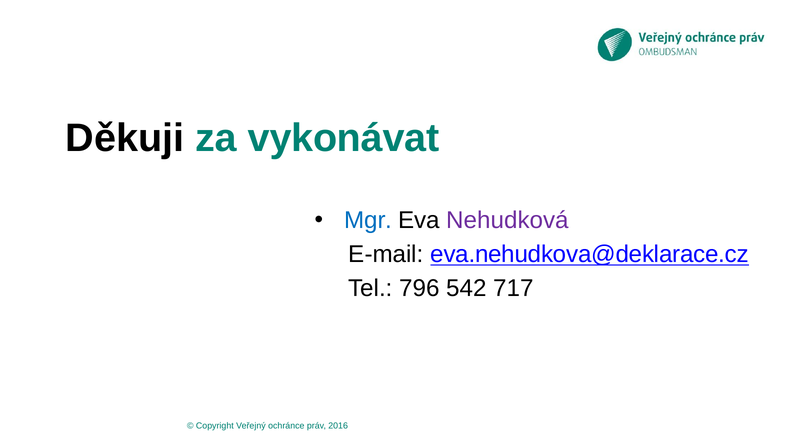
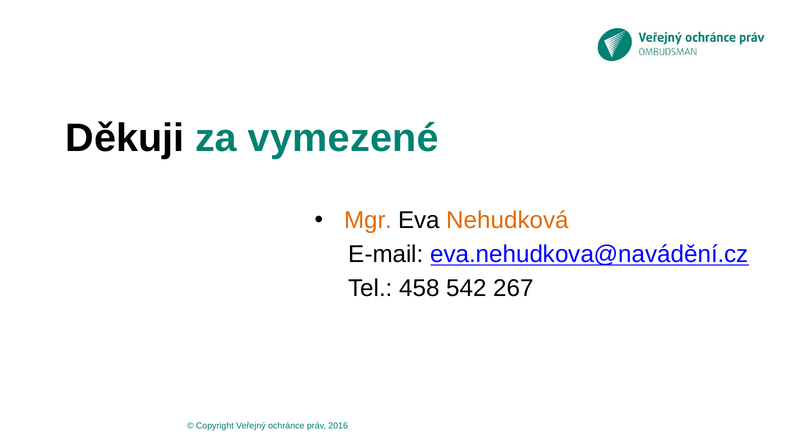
vykonávat: vykonávat -> vymezené
Mgr colour: blue -> orange
Nehudková colour: purple -> orange
eva.nehudkova@deklarace.cz: eva.nehudkova@deklarace.cz -> eva.nehudkova@navádění.cz
796: 796 -> 458
717: 717 -> 267
